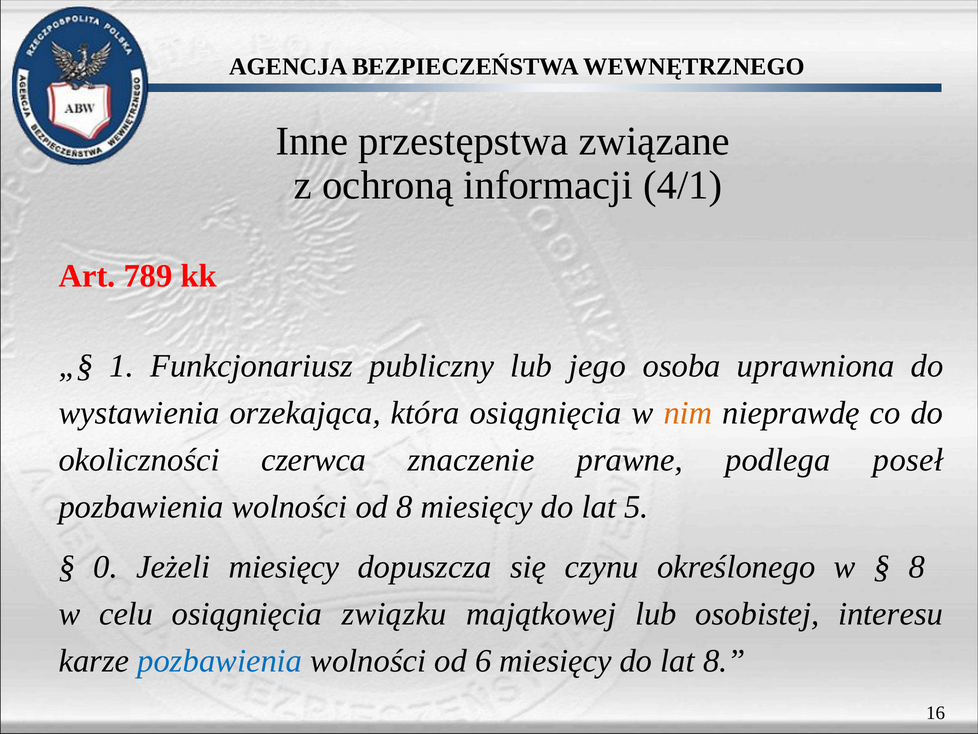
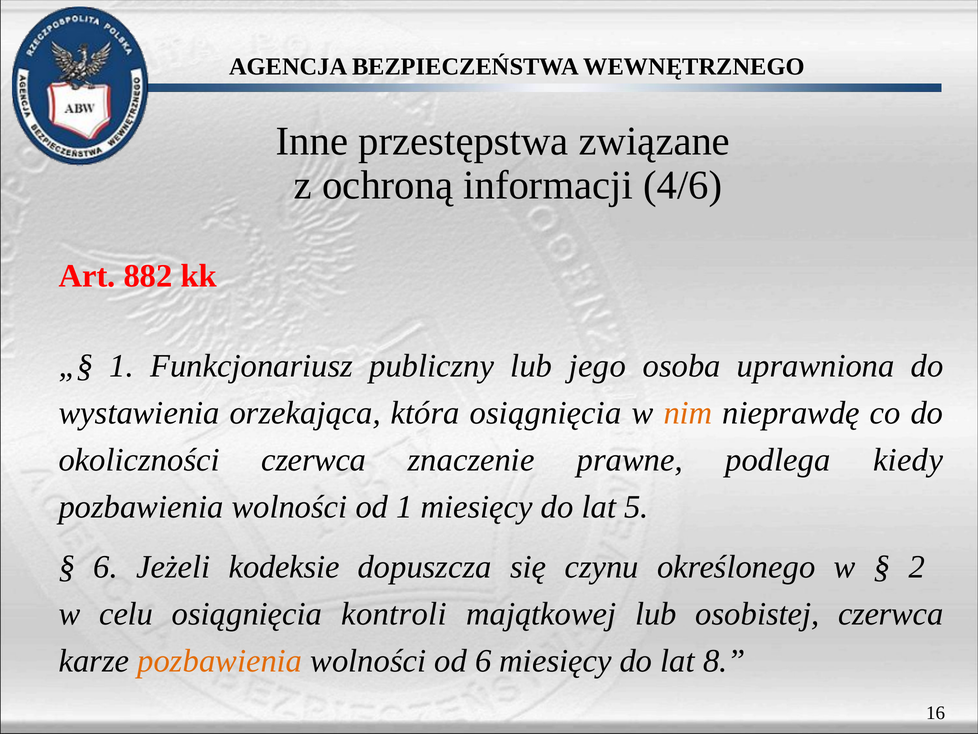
4/1: 4/1 -> 4/6
789: 789 -> 882
poseł: poseł -> kiedy
od 8: 8 -> 1
0 at (106, 567): 0 -> 6
Jeżeli miesięcy: miesięcy -> kodeksie
8 at (917, 567): 8 -> 2
związku: związku -> kontroli
osobistej interesu: interesu -> czerwca
pozbawienia at (220, 661) colour: blue -> orange
